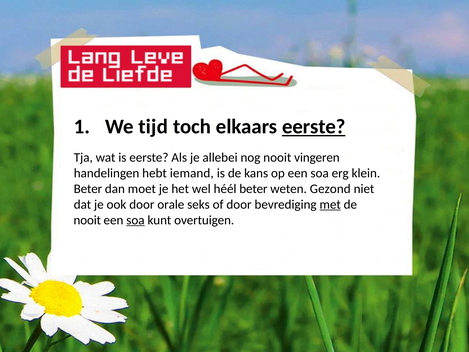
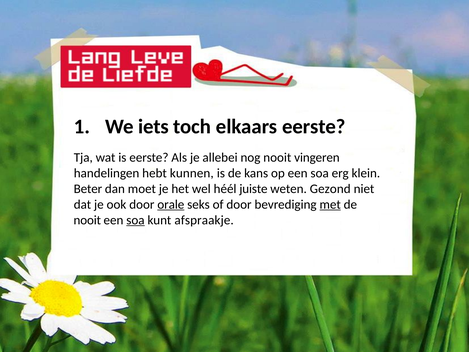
tijd: tijd -> iets
eerste at (314, 127) underline: present -> none
iemand: iemand -> kunnen
héél beter: beter -> juiste
orale underline: none -> present
overtuigen: overtuigen -> afspraakje
